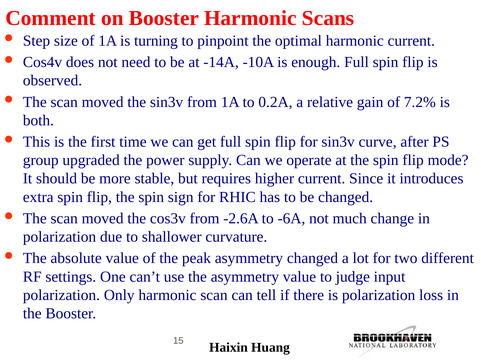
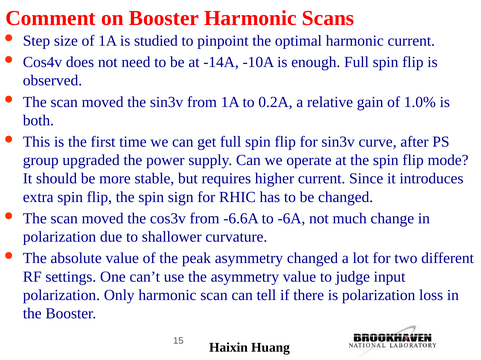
turning: turning -> studied
7.2%: 7.2% -> 1.0%
-2.6A: -2.6A -> -6.6A
